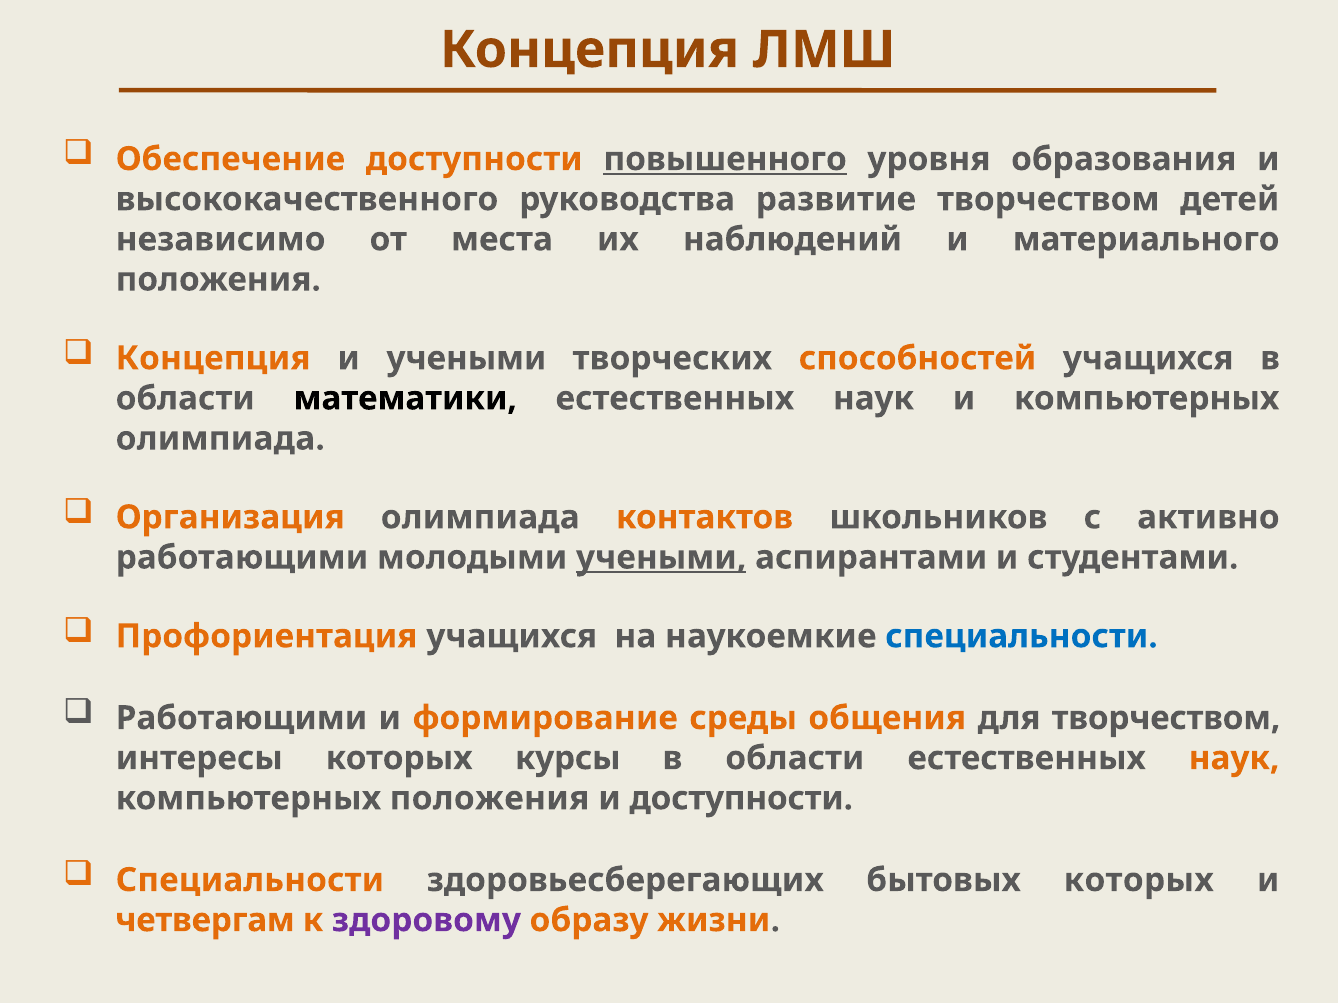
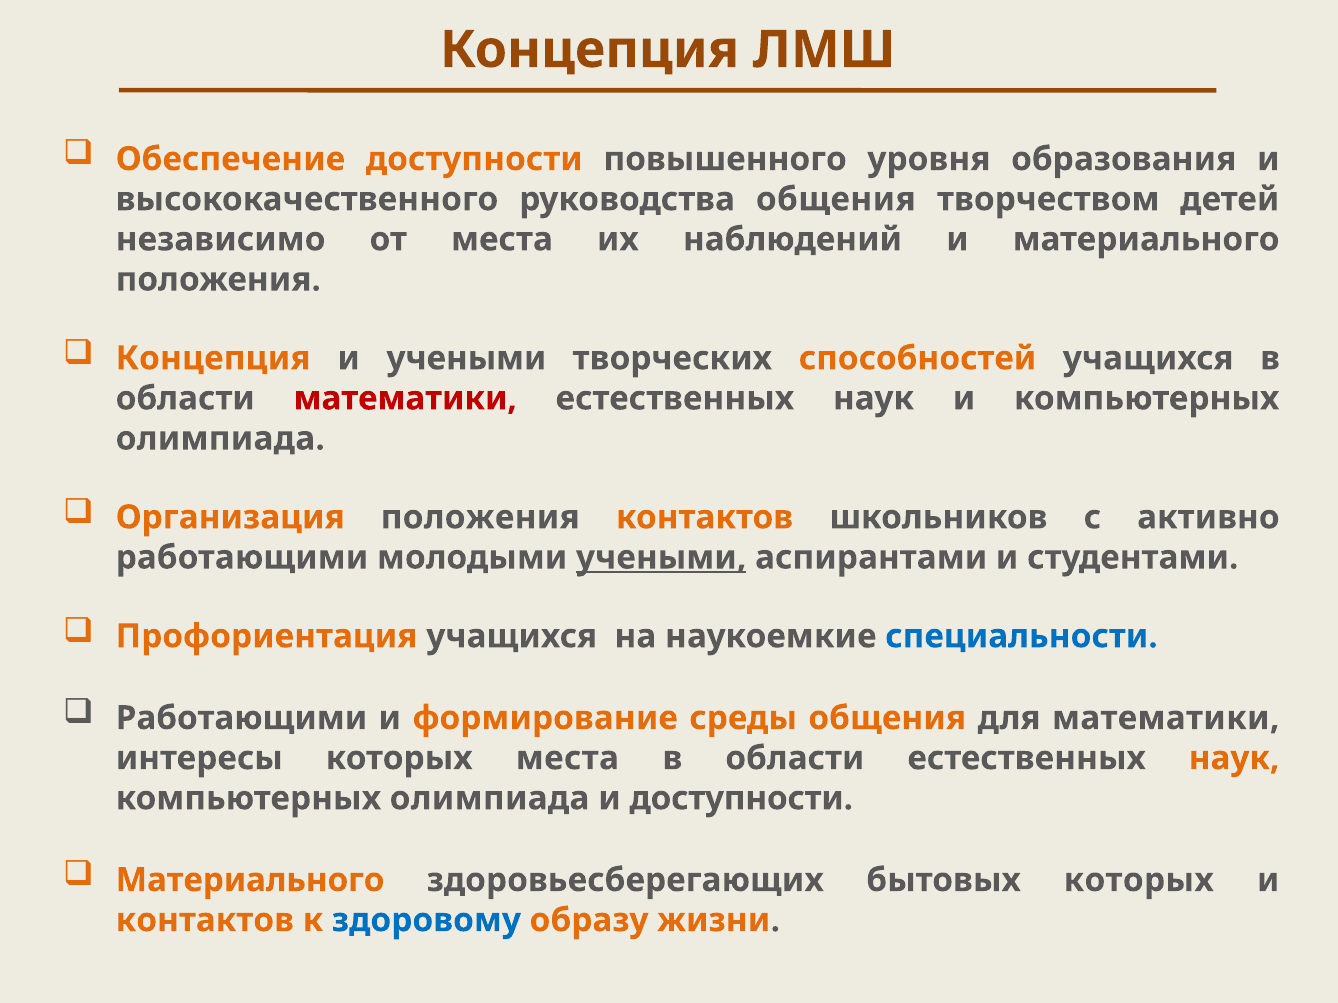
повышенного underline: present -> none
руководства развитие: развитие -> общения
математики at (405, 399) colour: black -> red
Организация олимпиада: олимпиада -> положения
для творчеством: творчеством -> математики
которых курсы: курсы -> места
положения at (490, 799): положения -> олимпиада
Специальности at (250, 881): Специальности -> Материального
четвергам at (205, 921): четвергам -> контактов
здоровому colour: purple -> blue
